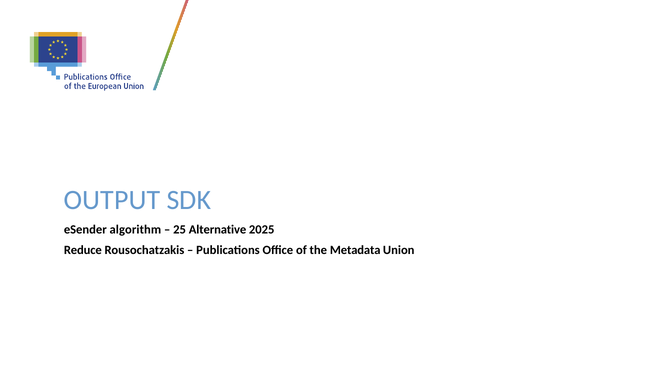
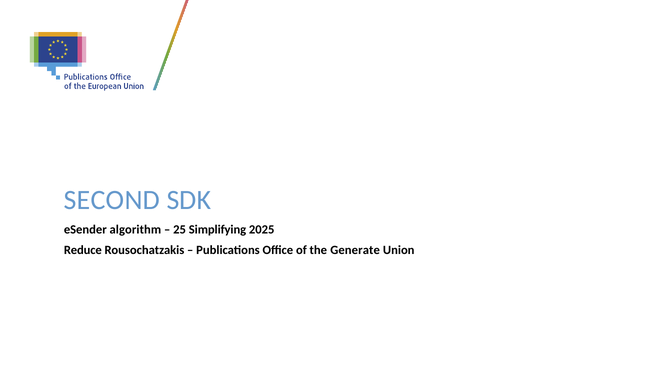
OUTPUT: OUTPUT -> SECOND
Alternative: Alternative -> Simplifying
Metadata: Metadata -> Generate
